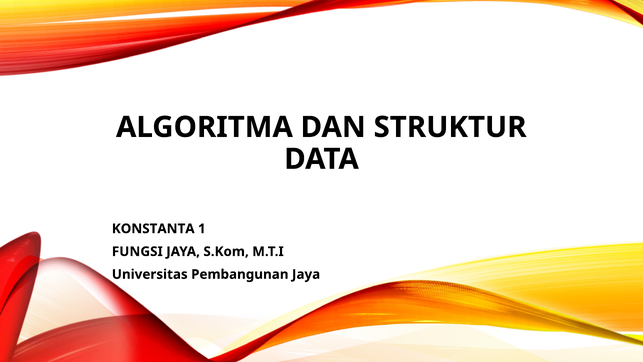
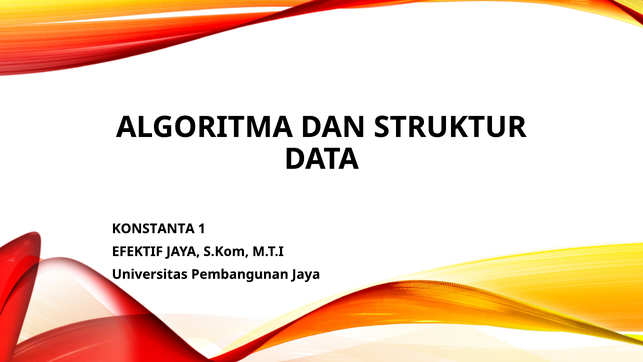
FUNGSI: FUNGSI -> EFEKTIF
